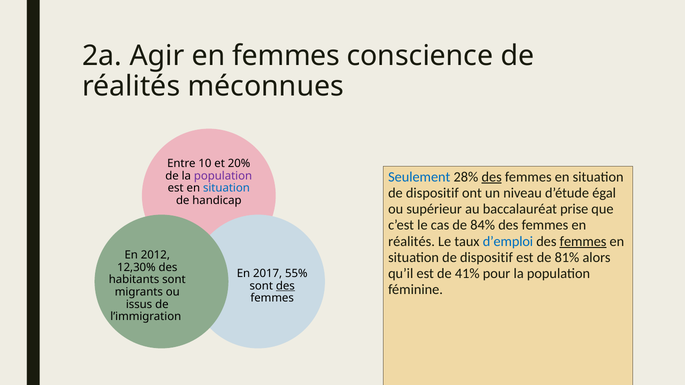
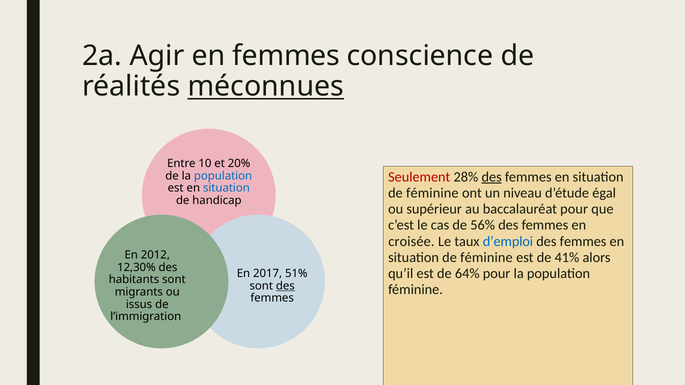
méconnues underline: none -> present
Seulement colour: blue -> red
population at (223, 176) colour: purple -> blue
dispositif at (432, 193): dispositif -> féminine
baccalauréat prise: prise -> pour
84%: 84% -> 56%
réalités at (411, 242): réalités -> croisée
femmes at (583, 242) underline: present -> none
dispositif at (486, 258): dispositif -> féminine
81%: 81% -> 41%
41%: 41% -> 64%
55%: 55% -> 51%
